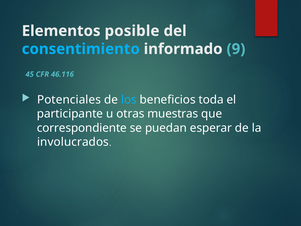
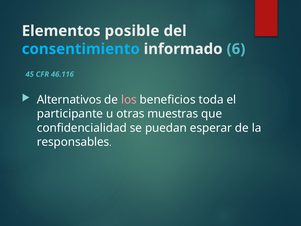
9: 9 -> 6
Potenciales: Potenciales -> Alternativos
los colour: light blue -> pink
correspondiente: correspondiente -> confidencialidad
involucrados: involucrados -> responsables
